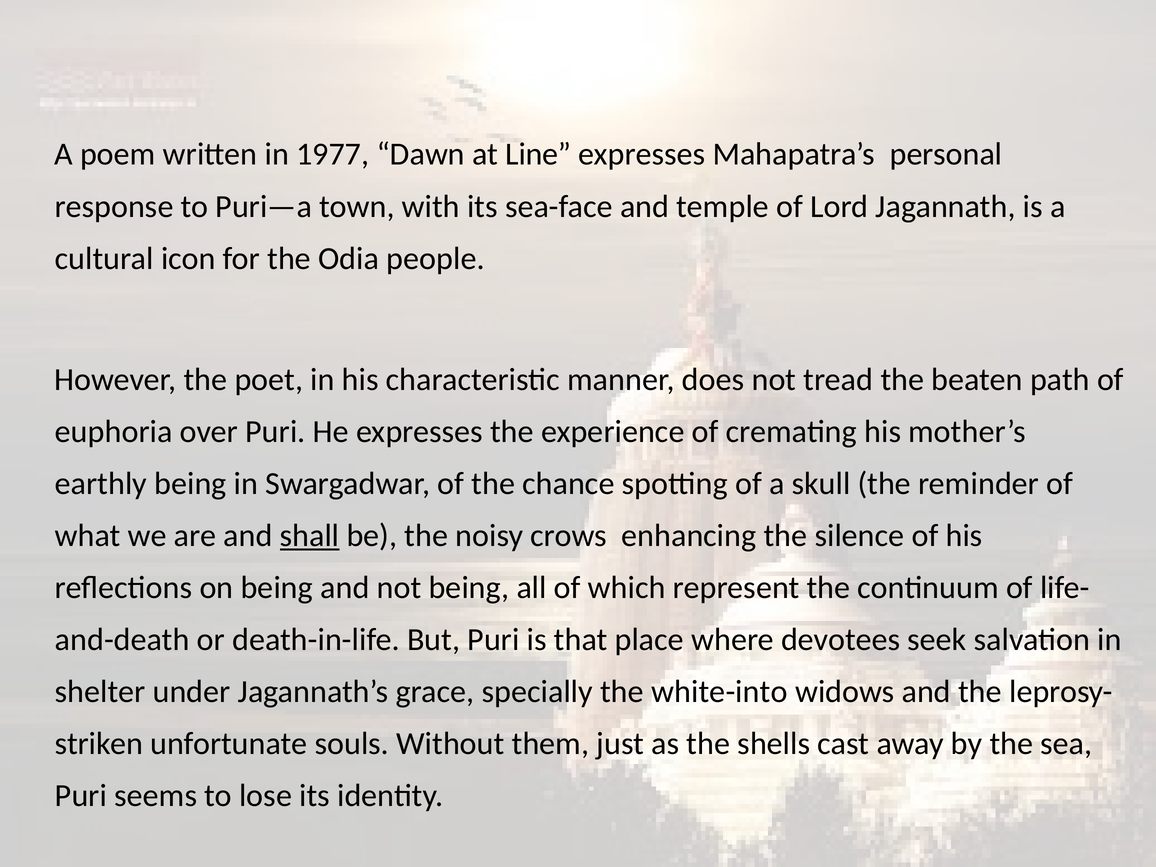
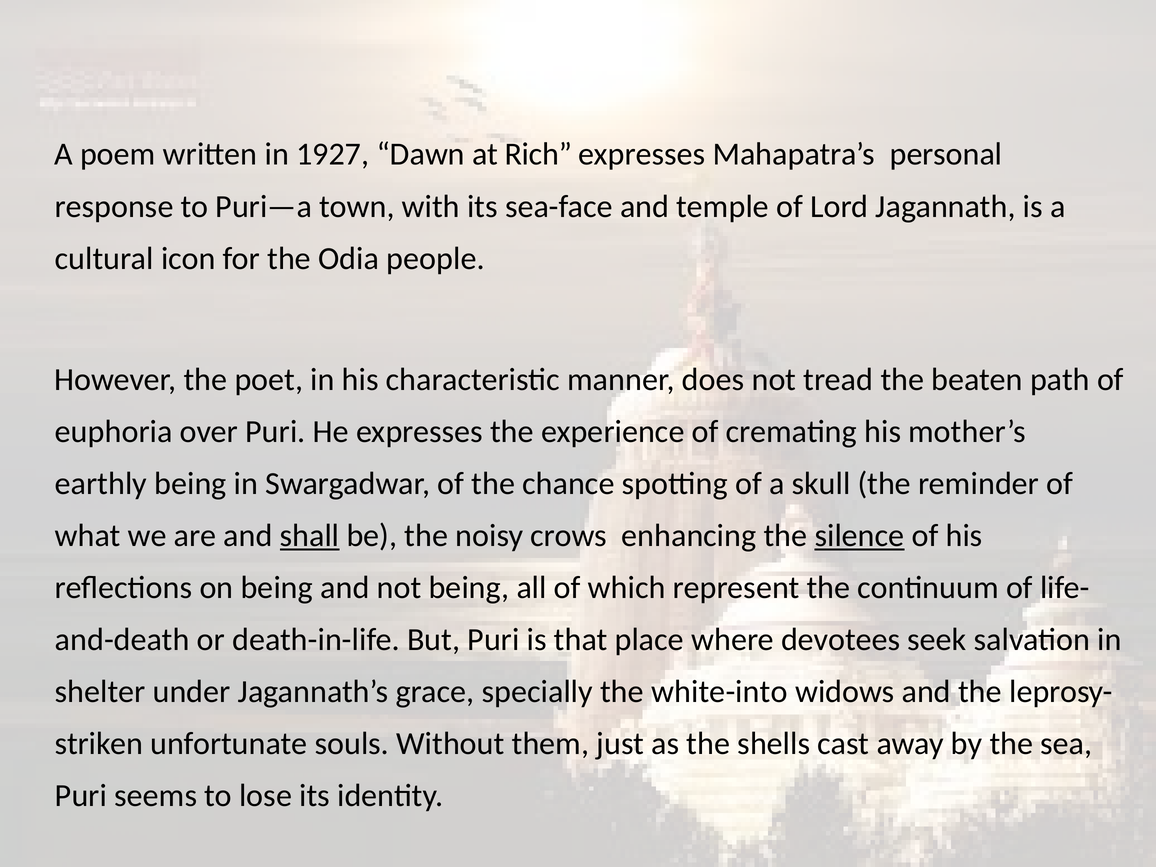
1977: 1977 -> 1927
Line: Line -> Rich
silence underline: none -> present
